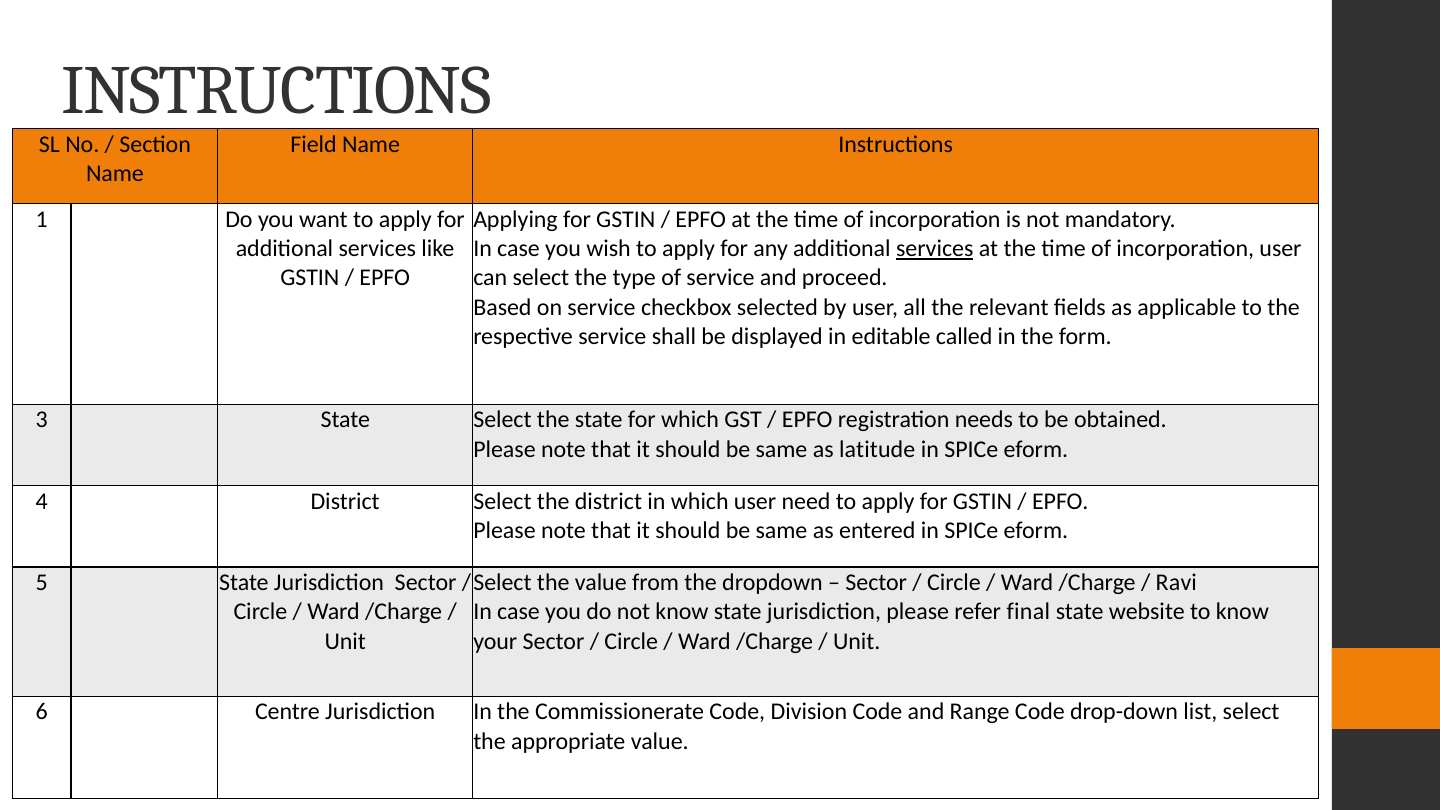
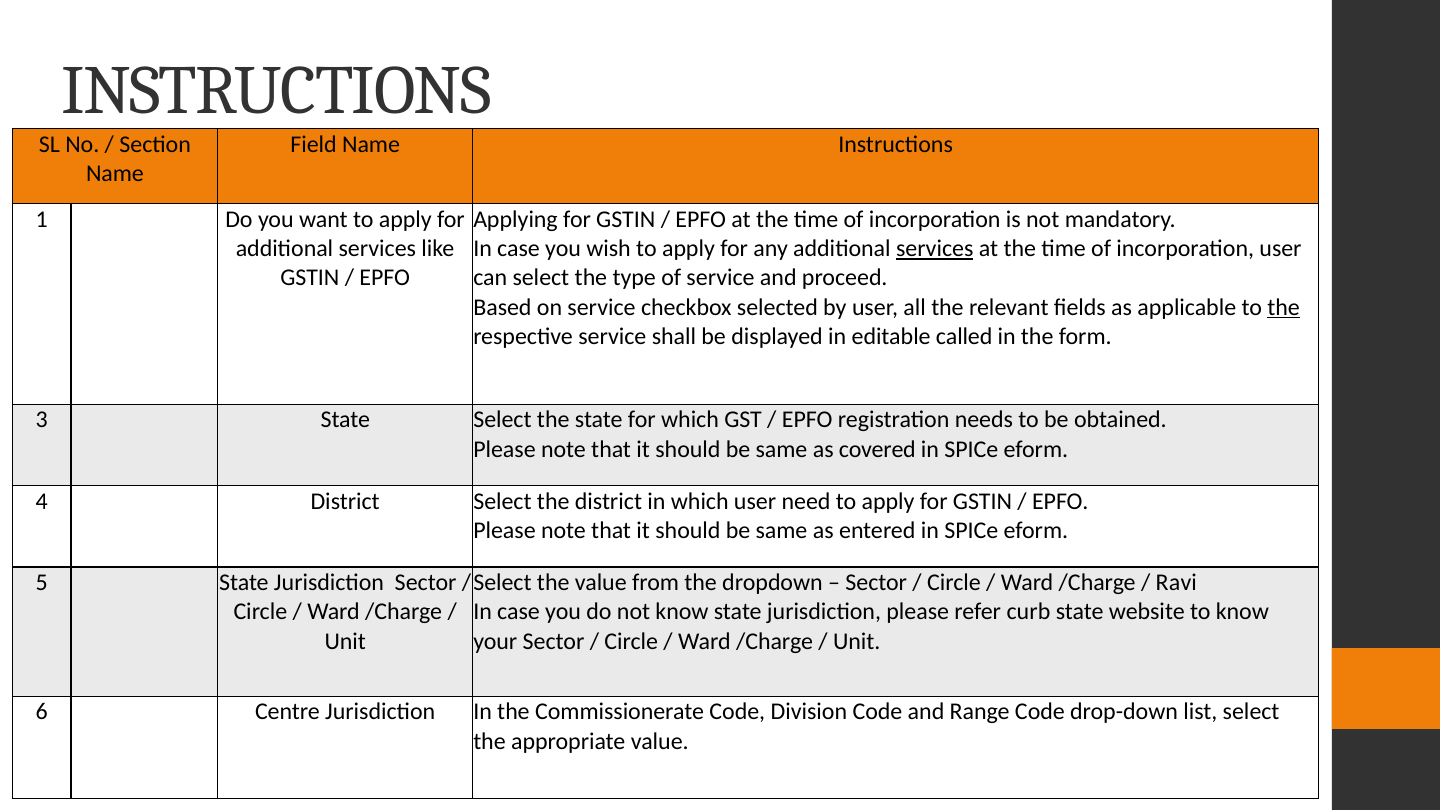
the at (1284, 307) underline: none -> present
latitude: latitude -> covered
final: final -> curb
